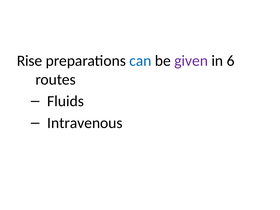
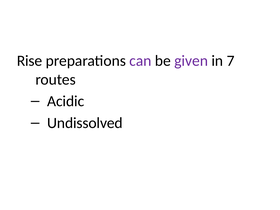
can colour: blue -> purple
6: 6 -> 7
Fluids: Fluids -> Acidic
Intravenous: Intravenous -> Undissolved
